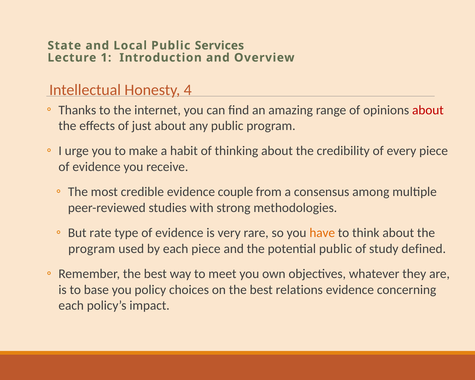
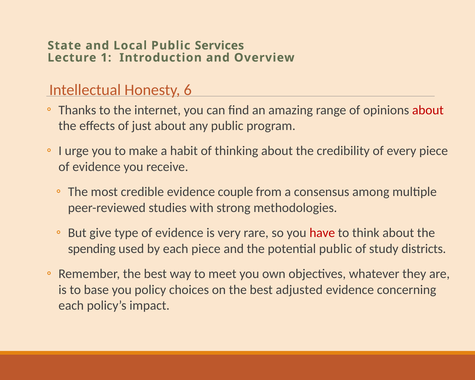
4: 4 -> 6
rate: rate -> give
have colour: orange -> red
program at (92, 249): program -> spending
defined: defined -> districts
relations: relations -> adjusted
